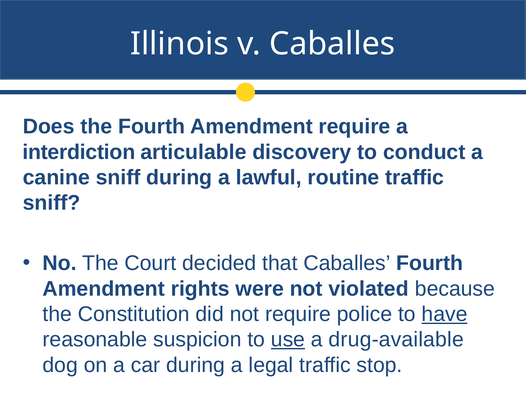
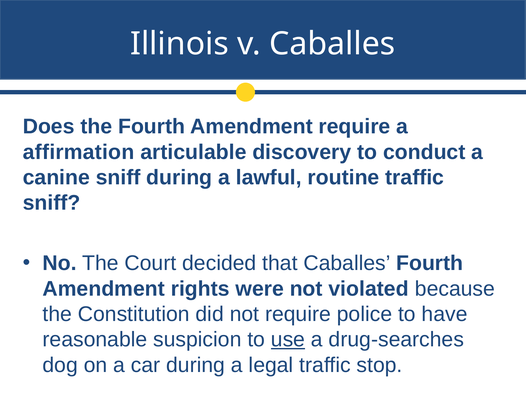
interdiction: interdiction -> affirmation
have underline: present -> none
drug-available: drug-available -> drug-searches
